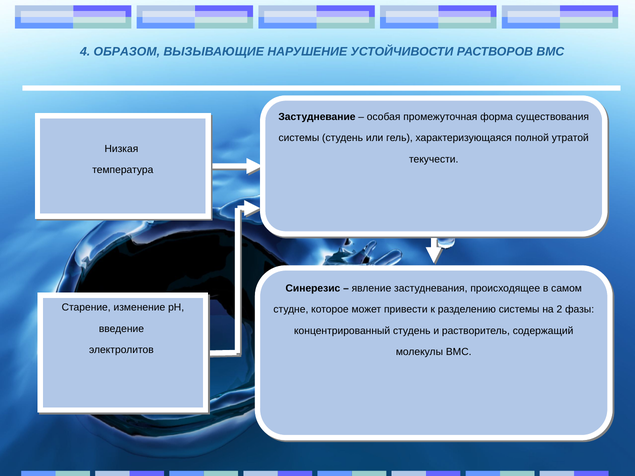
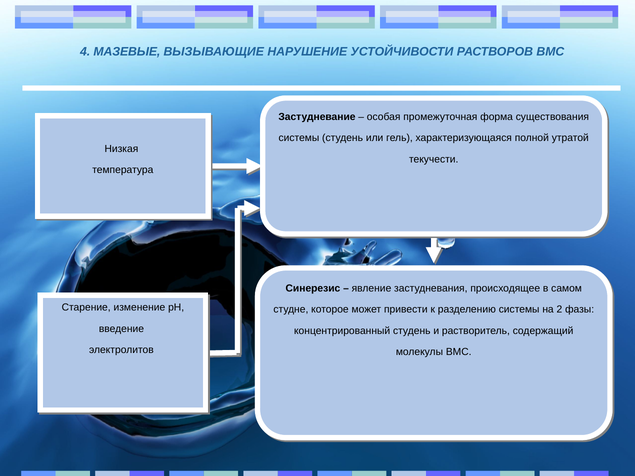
ОБРАЗОМ: ОБРАЗОМ -> МАЗЕВЫЕ
